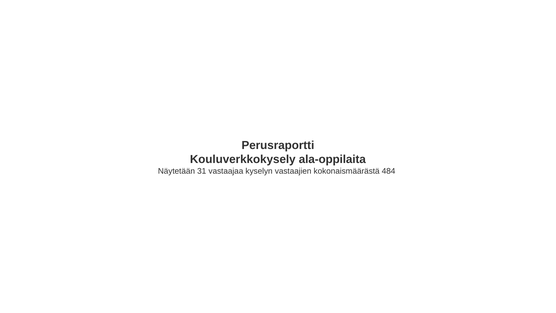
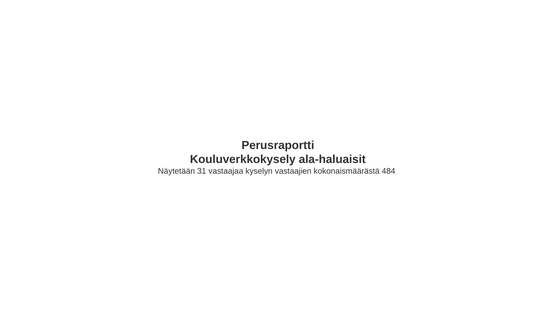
ala-oppilaita: ala-oppilaita -> ala-haluaisit
